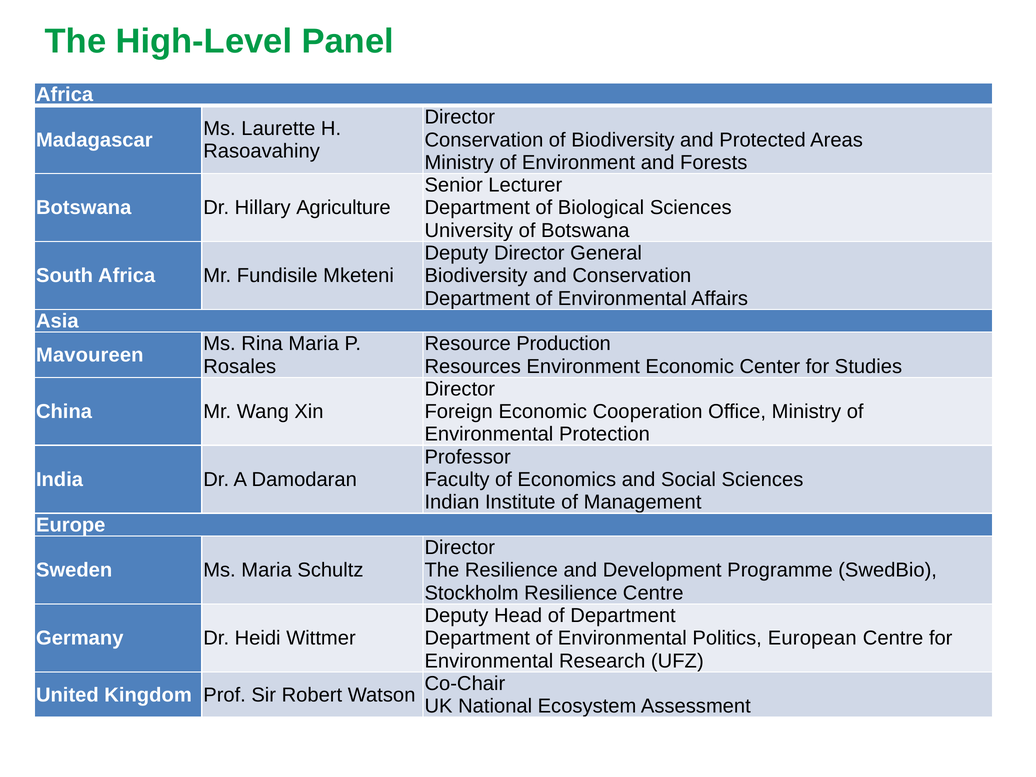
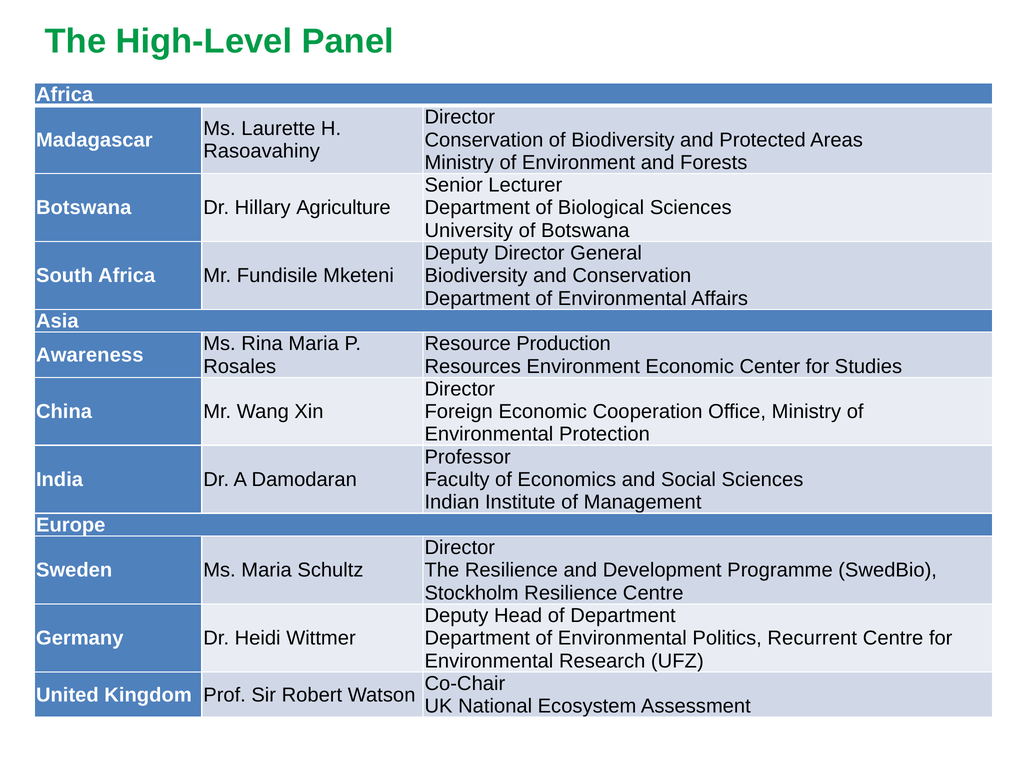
Mavoureen: Mavoureen -> Awareness
European: European -> Recurrent
